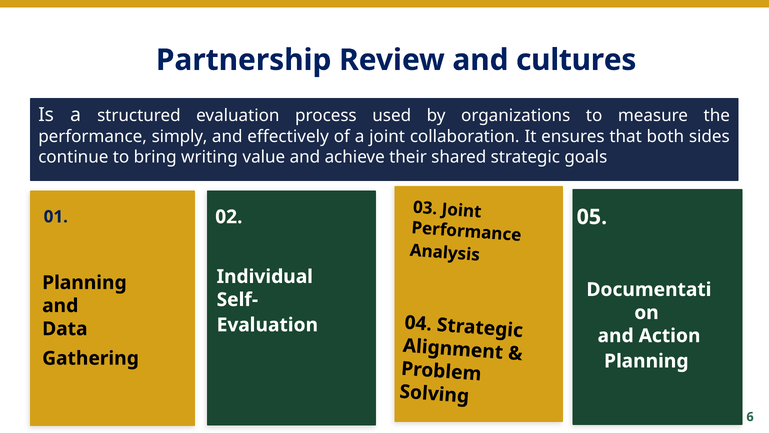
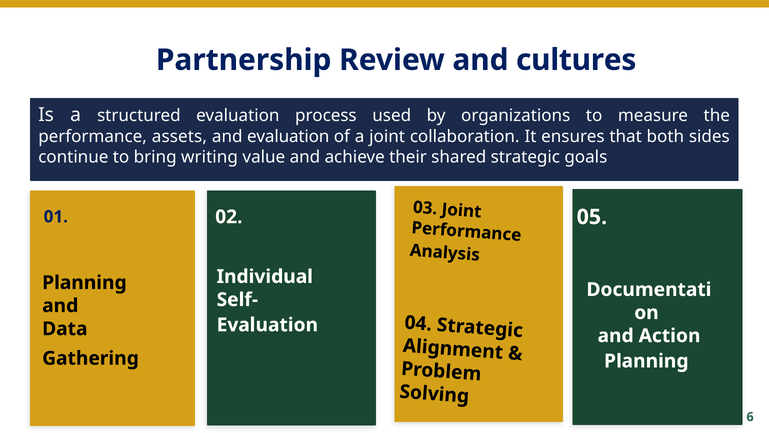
simply: simply -> assets
and effectively: effectively -> evaluation
